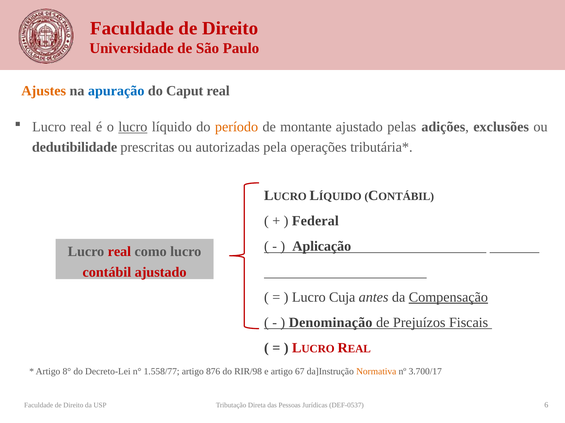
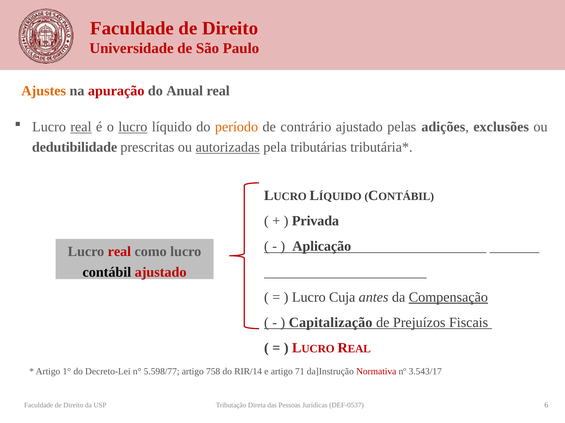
apuração colour: blue -> red
Caput: Caput -> Anual
real at (81, 127) underline: none -> present
montante: montante -> contrário
autorizadas underline: none -> present
operações: operações -> tributárias
Federal: Federal -> Privada
contábil colour: red -> black
Denominação: Denominação -> Capitalização
8°: 8° -> 1°
1.558/77: 1.558/77 -> 5.598/77
876: 876 -> 758
RIR/98: RIR/98 -> RIR/14
67: 67 -> 71
Normativa colour: orange -> red
3.700/17: 3.700/17 -> 3.543/17
